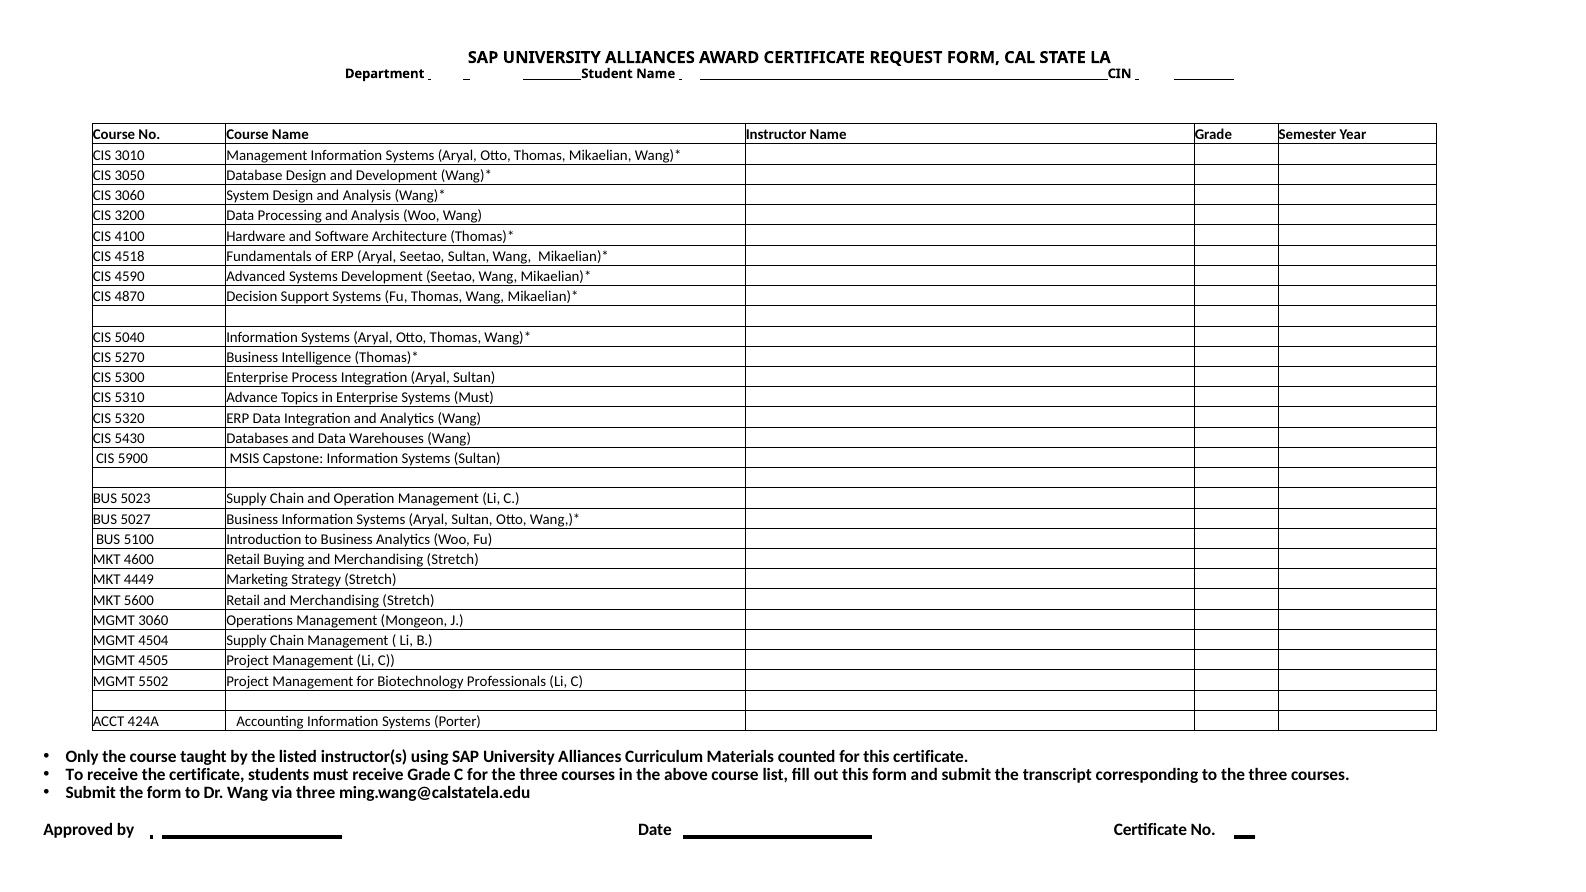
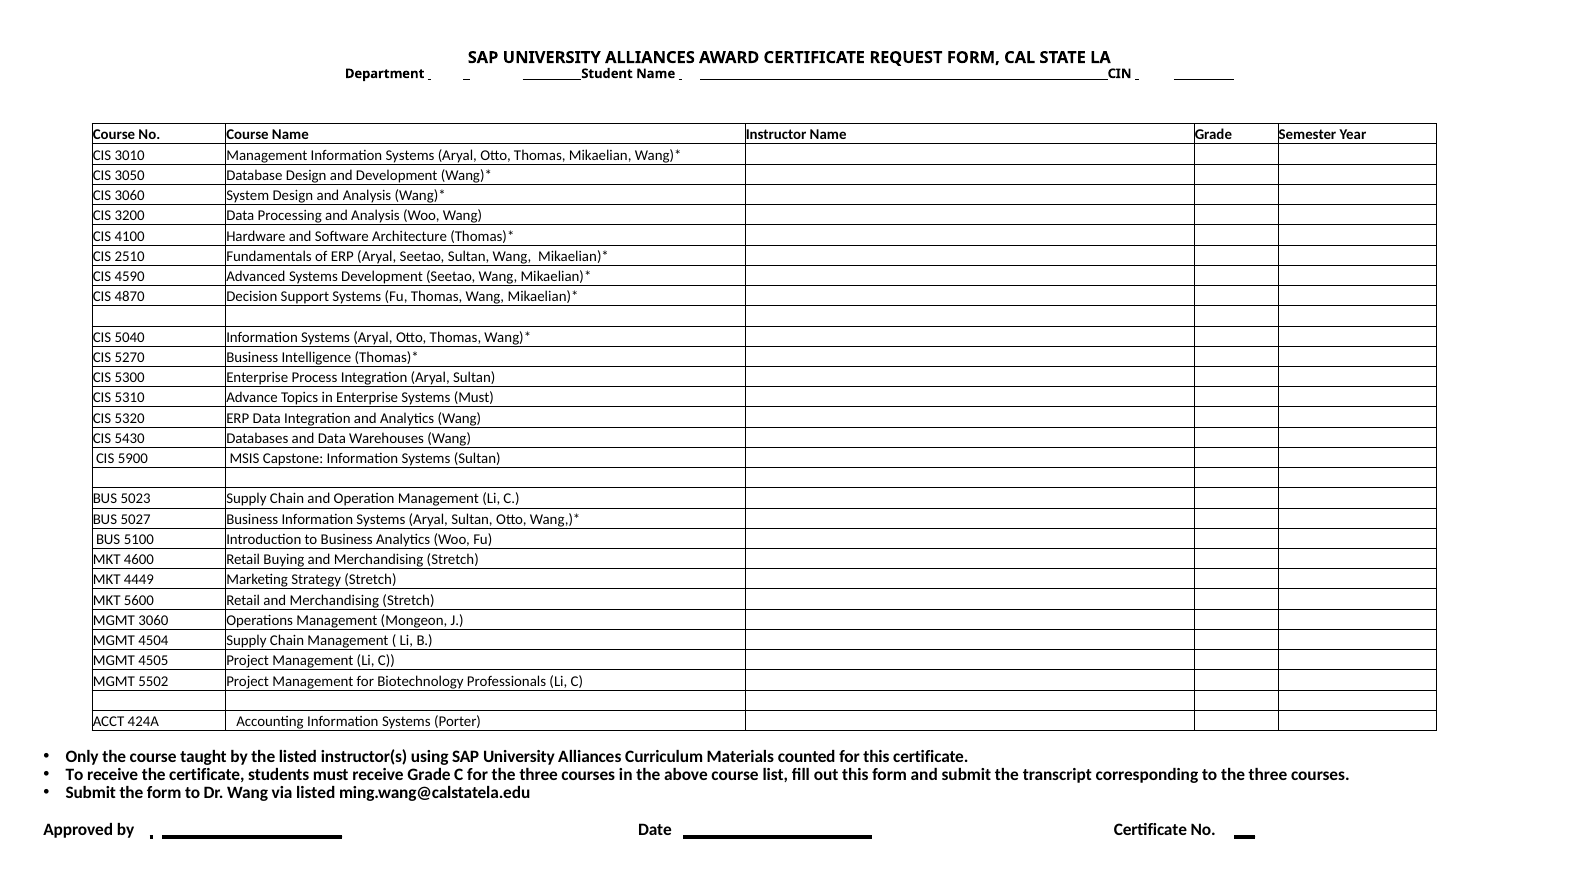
4518: 4518 -> 2510
via three: three -> listed
